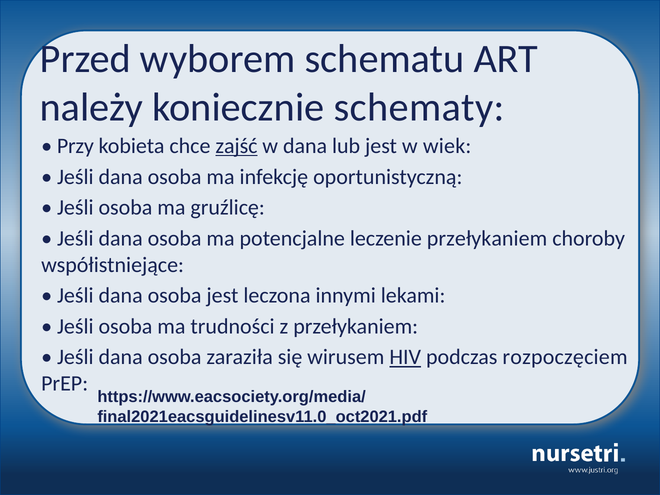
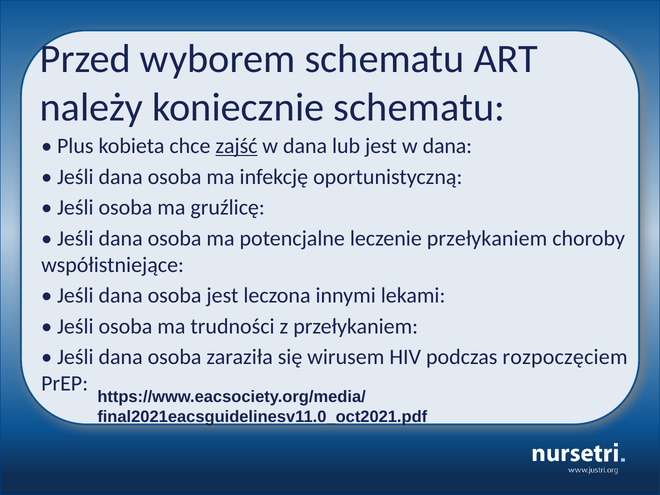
koniecznie schematy: schematy -> schematu
Przy: Przy -> Plus
jest w wiek: wiek -> dana
HIV underline: present -> none
